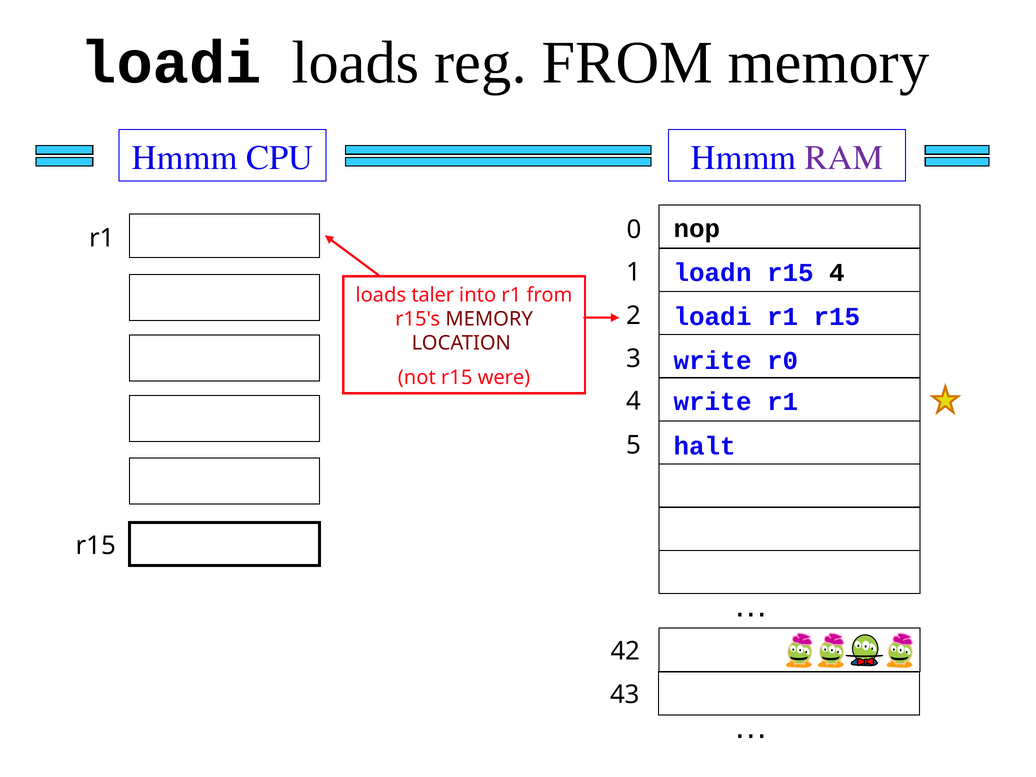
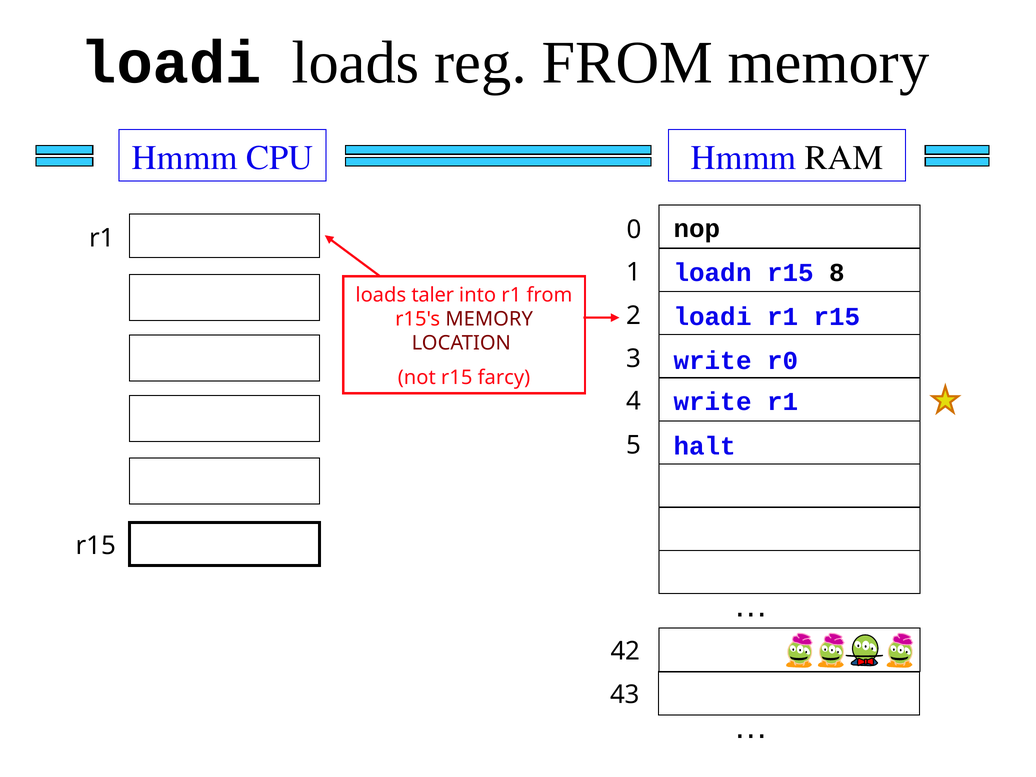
RAM colour: purple -> black
r15 4: 4 -> 8
were: were -> farcy
